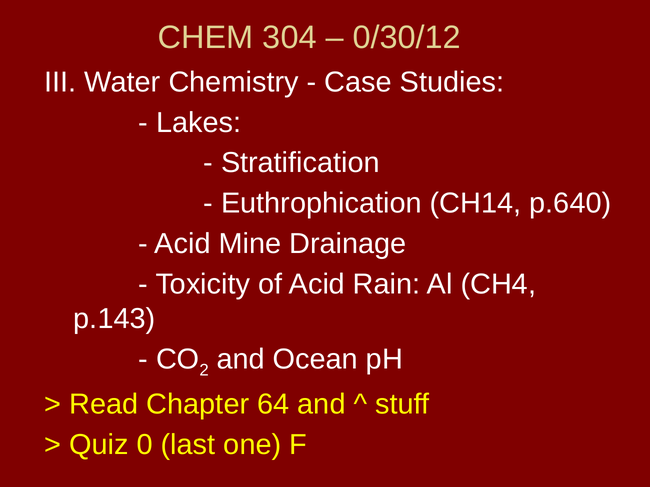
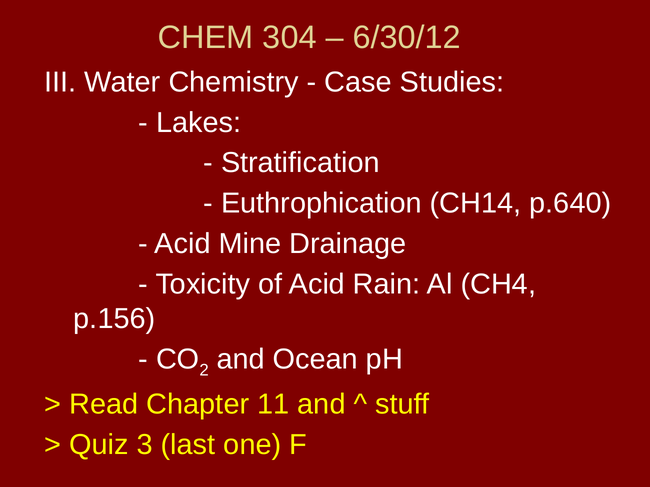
0/30/12: 0/30/12 -> 6/30/12
p.143: p.143 -> p.156
64: 64 -> 11
0: 0 -> 3
